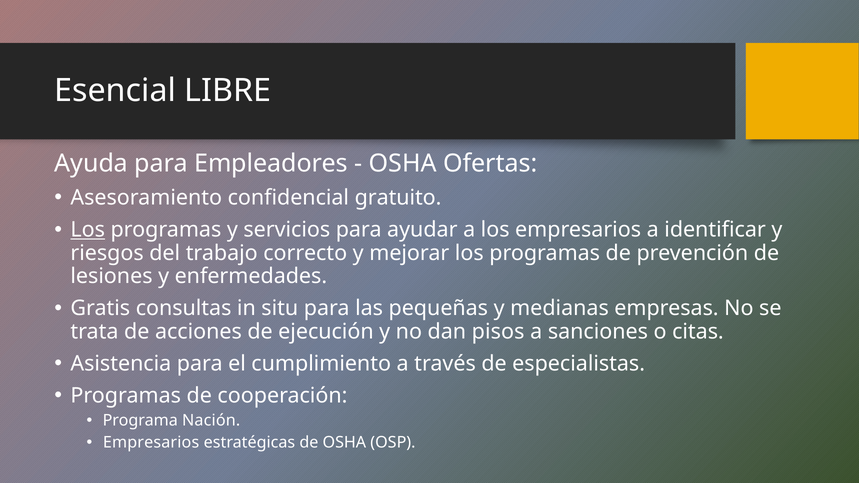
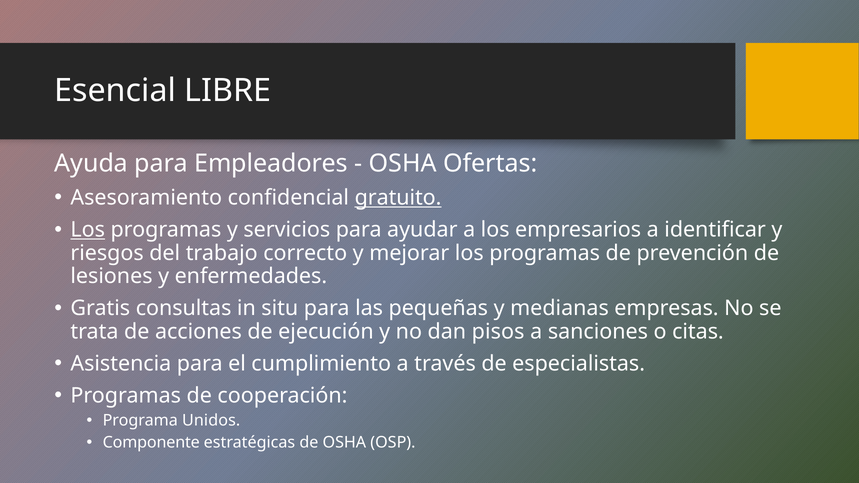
gratuito underline: none -> present
Nación: Nación -> Unidos
Empresarios at (151, 443): Empresarios -> Componente
